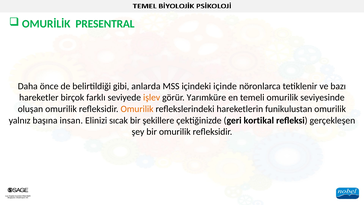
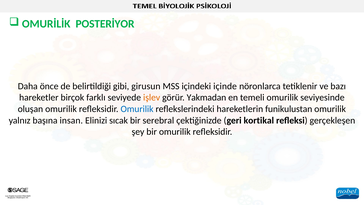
PRESENTRAL: PRESENTRAL -> POSTERİYOR
anlarda: anlarda -> girusun
Yarımküre: Yarımküre -> Yakmadan
Omurilik at (137, 109) colour: orange -> blue
şekillere: şekillere -> serebral
